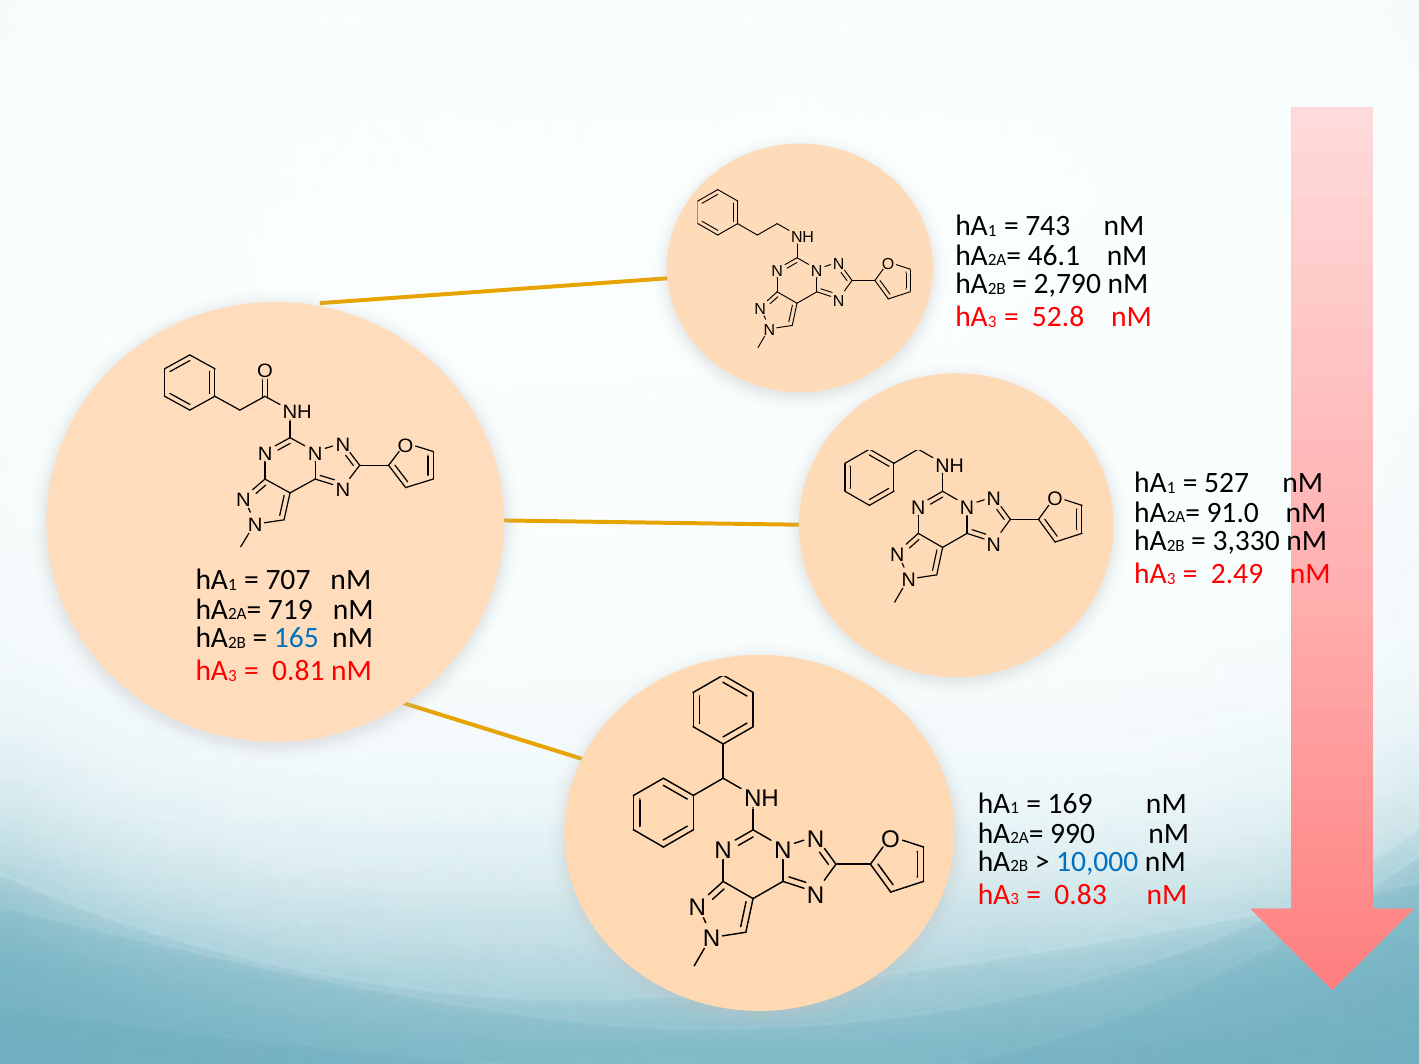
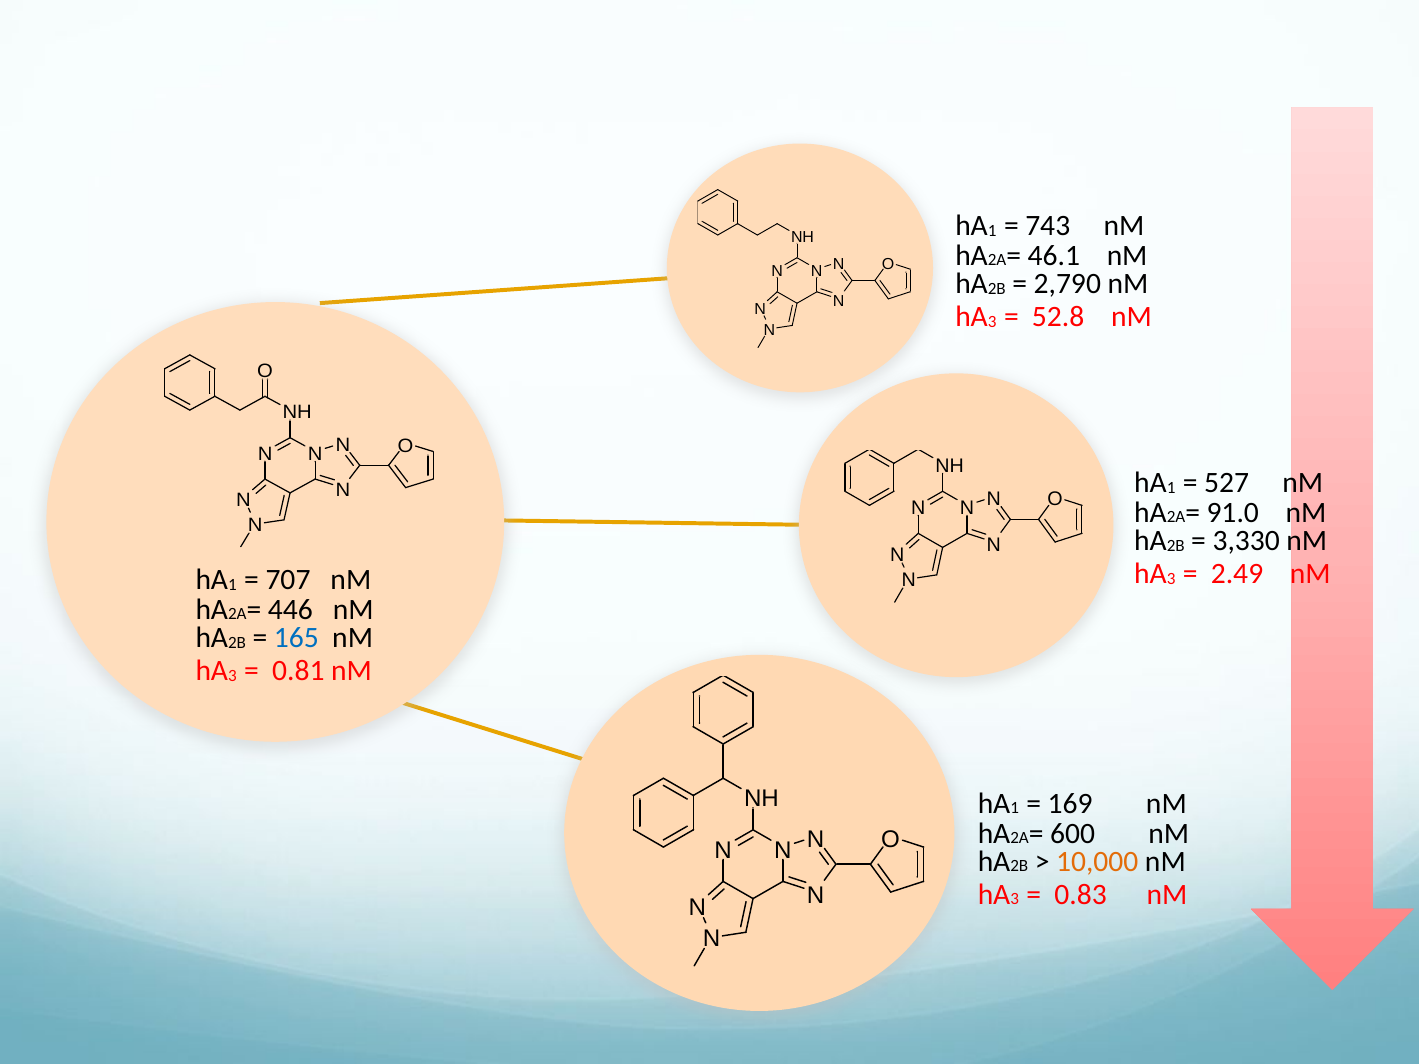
719: 719 -> 446
990: 990 -> 600
10,000 colour: blue -> orange
